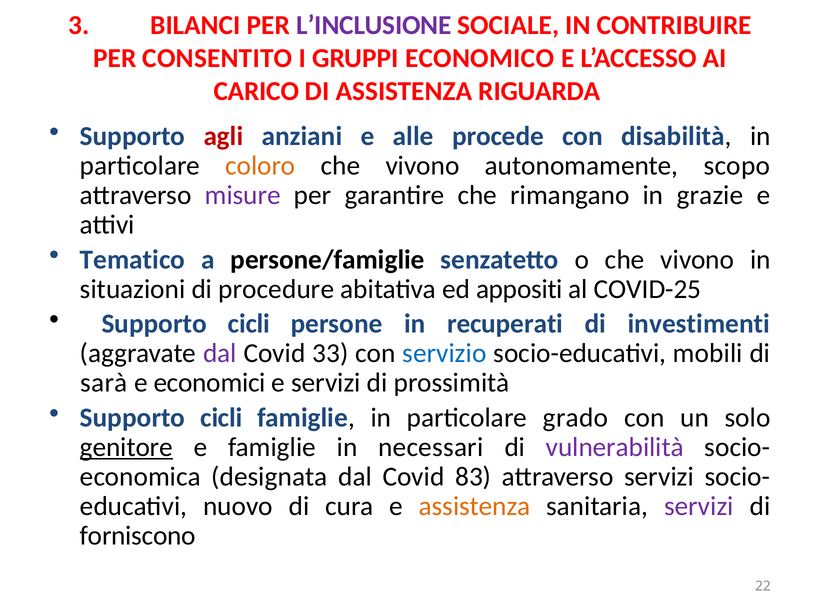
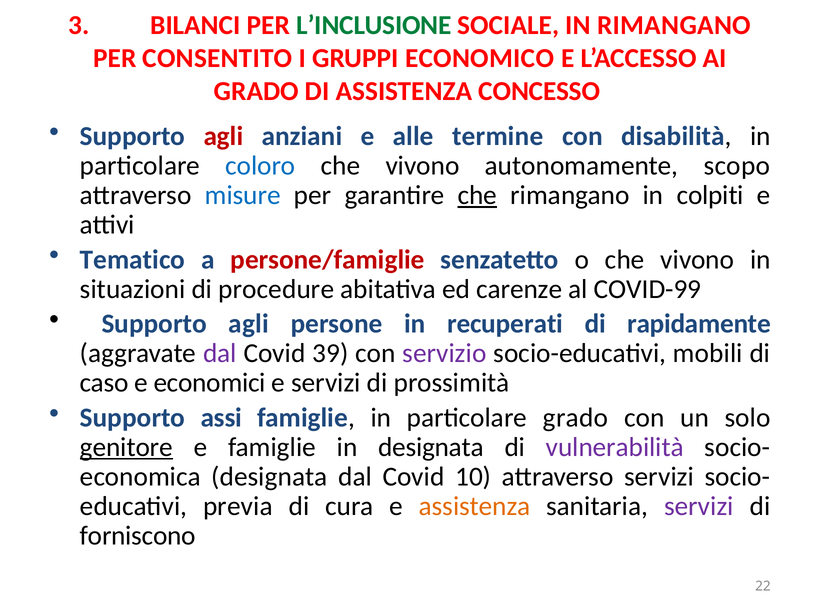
L’INCLUSIONE colour: purple -> green
IN CONTRIBUIRE: CONTRIBUIRE -> RIMANGANO
CARICO at (256, 91): CARICO -> GRADO
RIGUARDA: RIGUARDA -> CONCESSO
procede: procede -> termine
coloro colour: orange -> blue
misure colour: purple -> blue
che at (477, 195) underline: none -> present
grazie: grazie -> colpiti
persone/famiglie colour: black -> red
appositi: appositi -> carenze
COVID-25: COVID-25 -> COVID-99
cicli at (249, 324): cicli -> agli
investimenti: investimenti -> rapidamente
33: 33 -> 39
servizio colour: blue -> purple
sarà: sarà -> caso
cicli at (221, 418): cicli -> assi
in necessari: necessari -> designata
83: 83 -> 10
nuovo: nuovo -> previa
